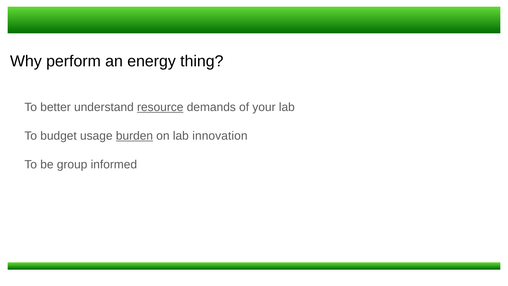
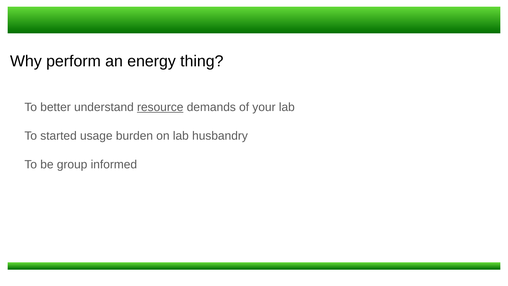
budget: budget -> started
burden underline: present -> none
innovation: innovation -> husbandry
